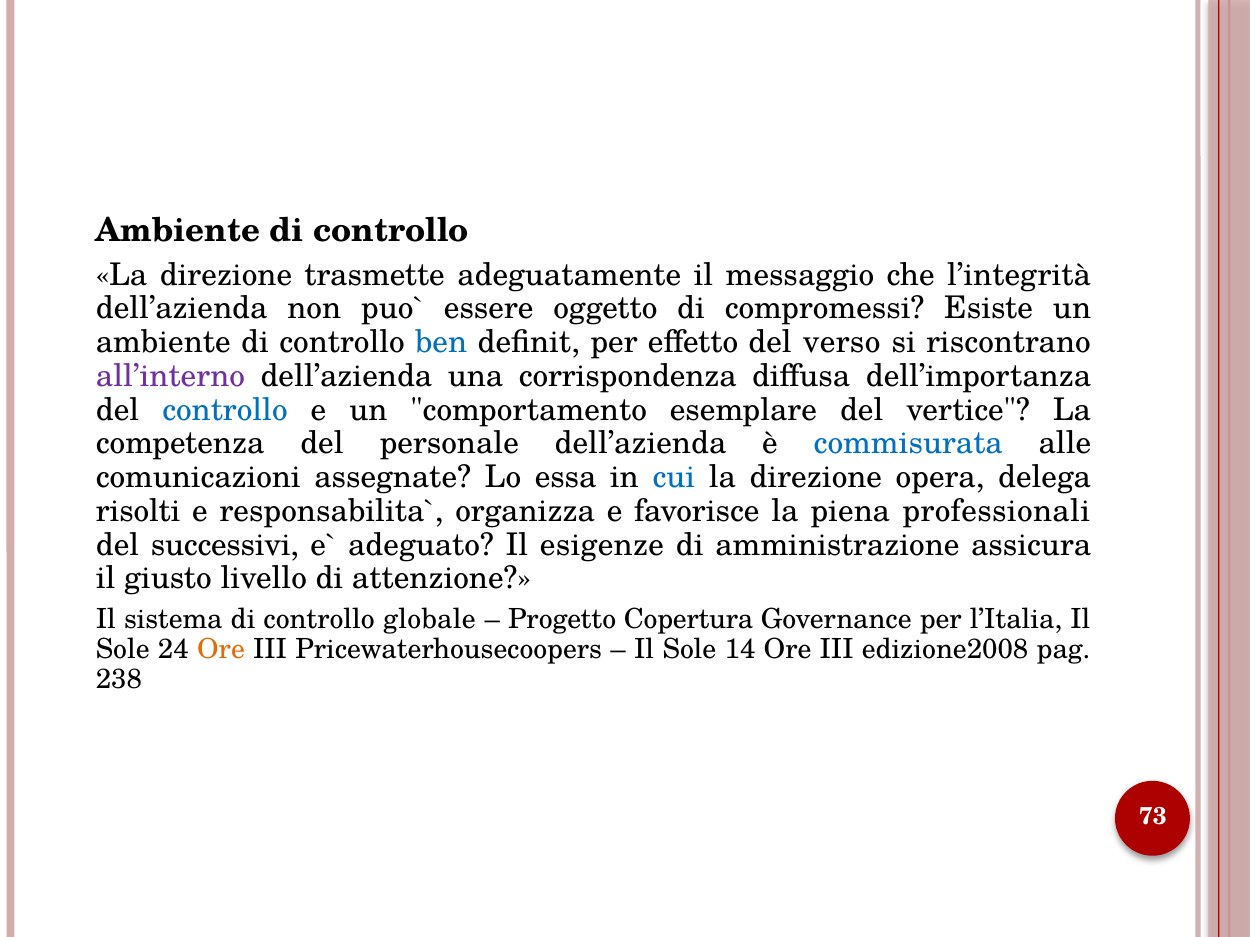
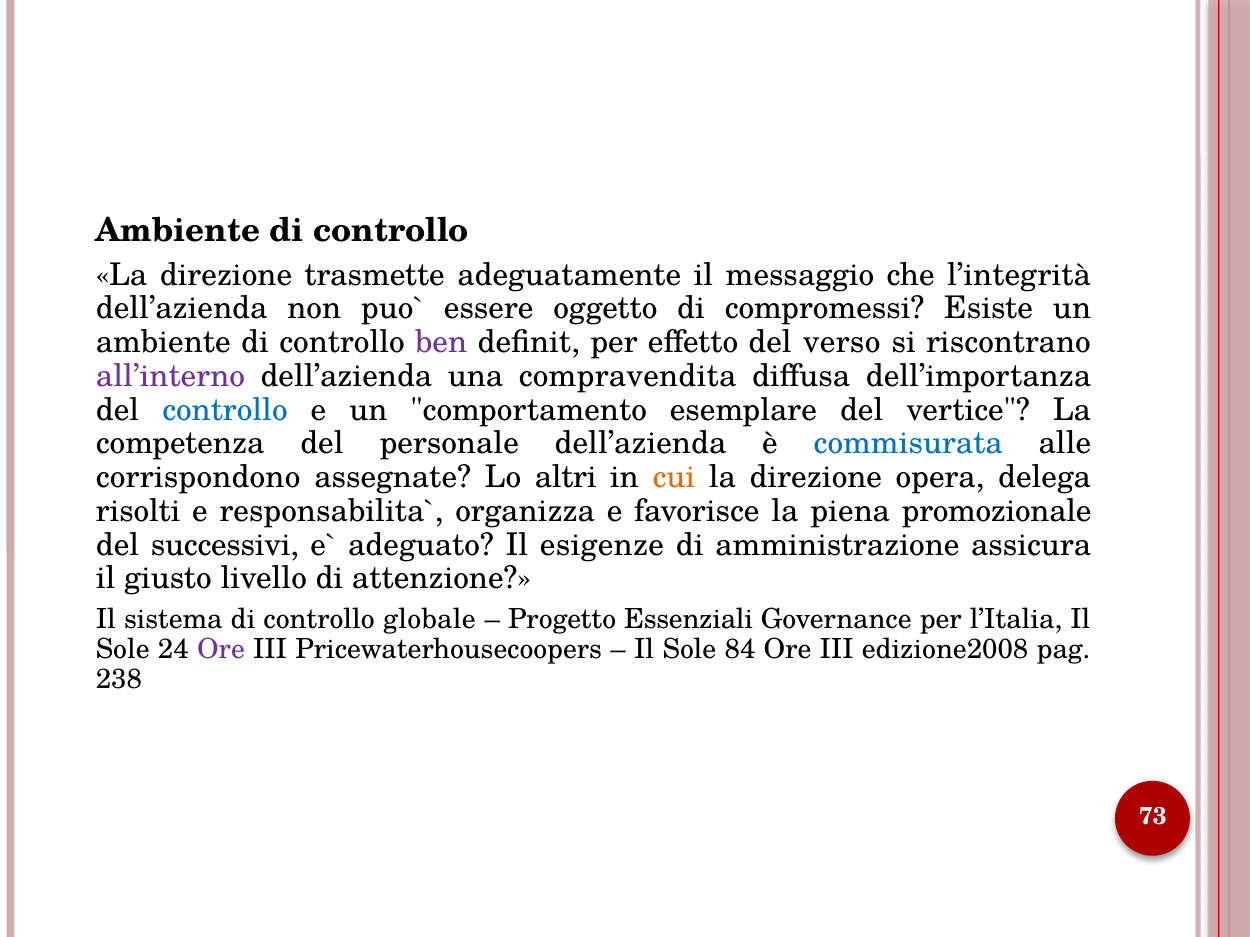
ben colour: blue -> purple
corrispondenza: corrispondenza -> compravendita
comunicazioni: comunicazioni -> corrispondono
essa: essa -> altri
cui colour: blue -> orange
professionali: professionali -> promozionale
Copertura: Copertura -> Essenziali
Ore at (221, 650) colour: orange -> purple
14: 14 -> 84
